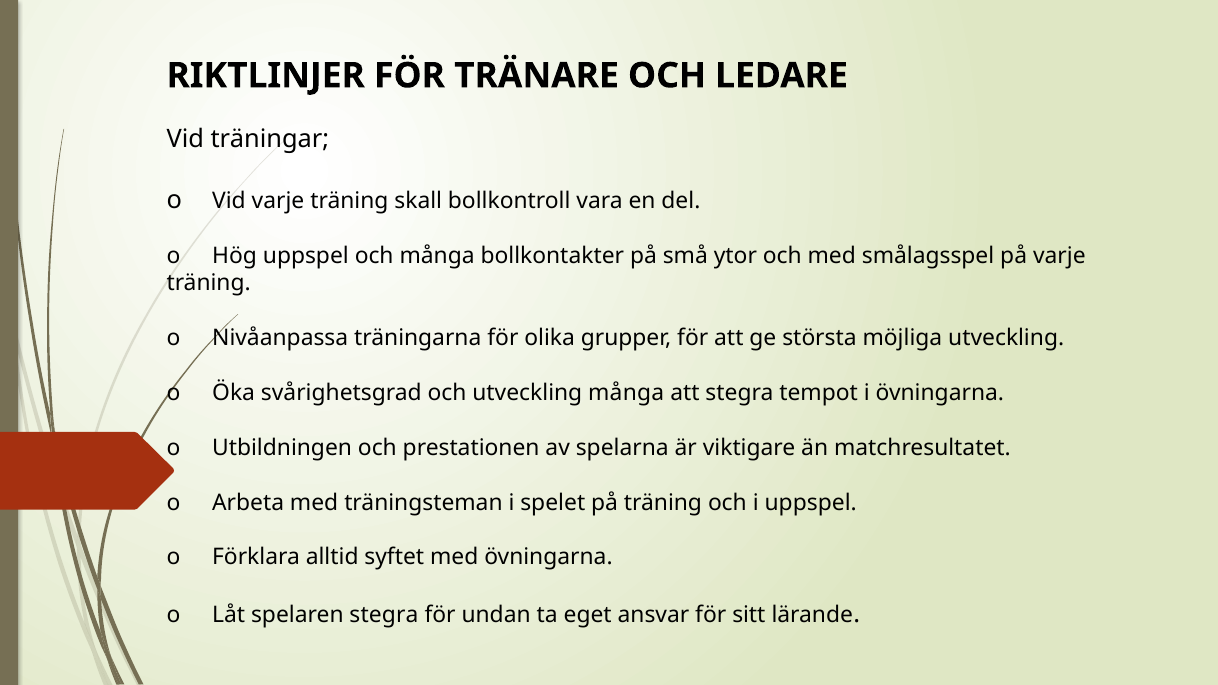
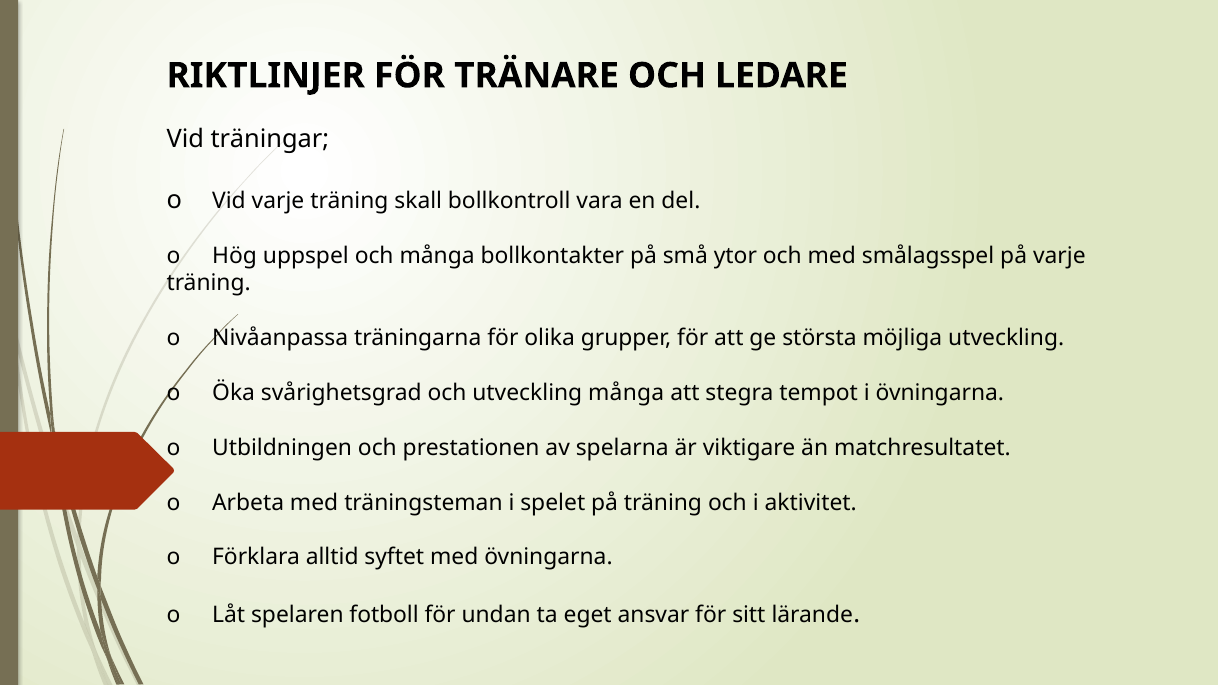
i uppspel: uppspel -> aktivitet
spelaren stegra: stegra -> fotboll
